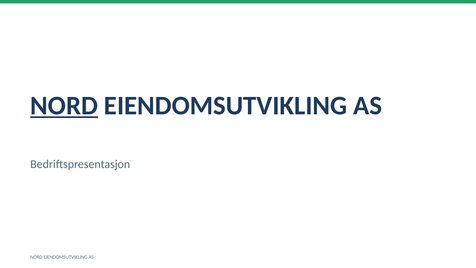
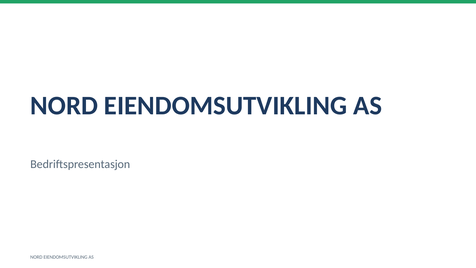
NORD at (64, 106) underline: present -> none
